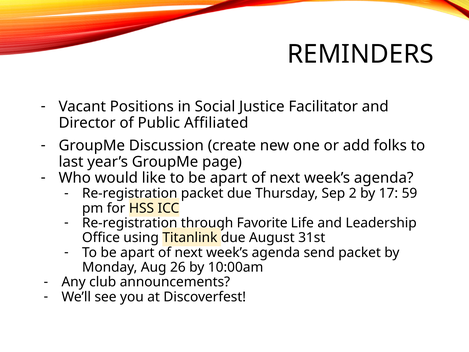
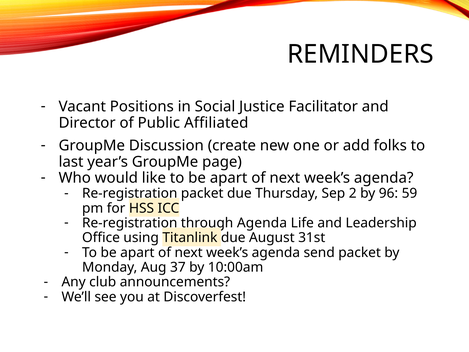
17: 17 -> 96
Favorite at (262, 223): Favorite -> Agenda
26: 26 -> 37
